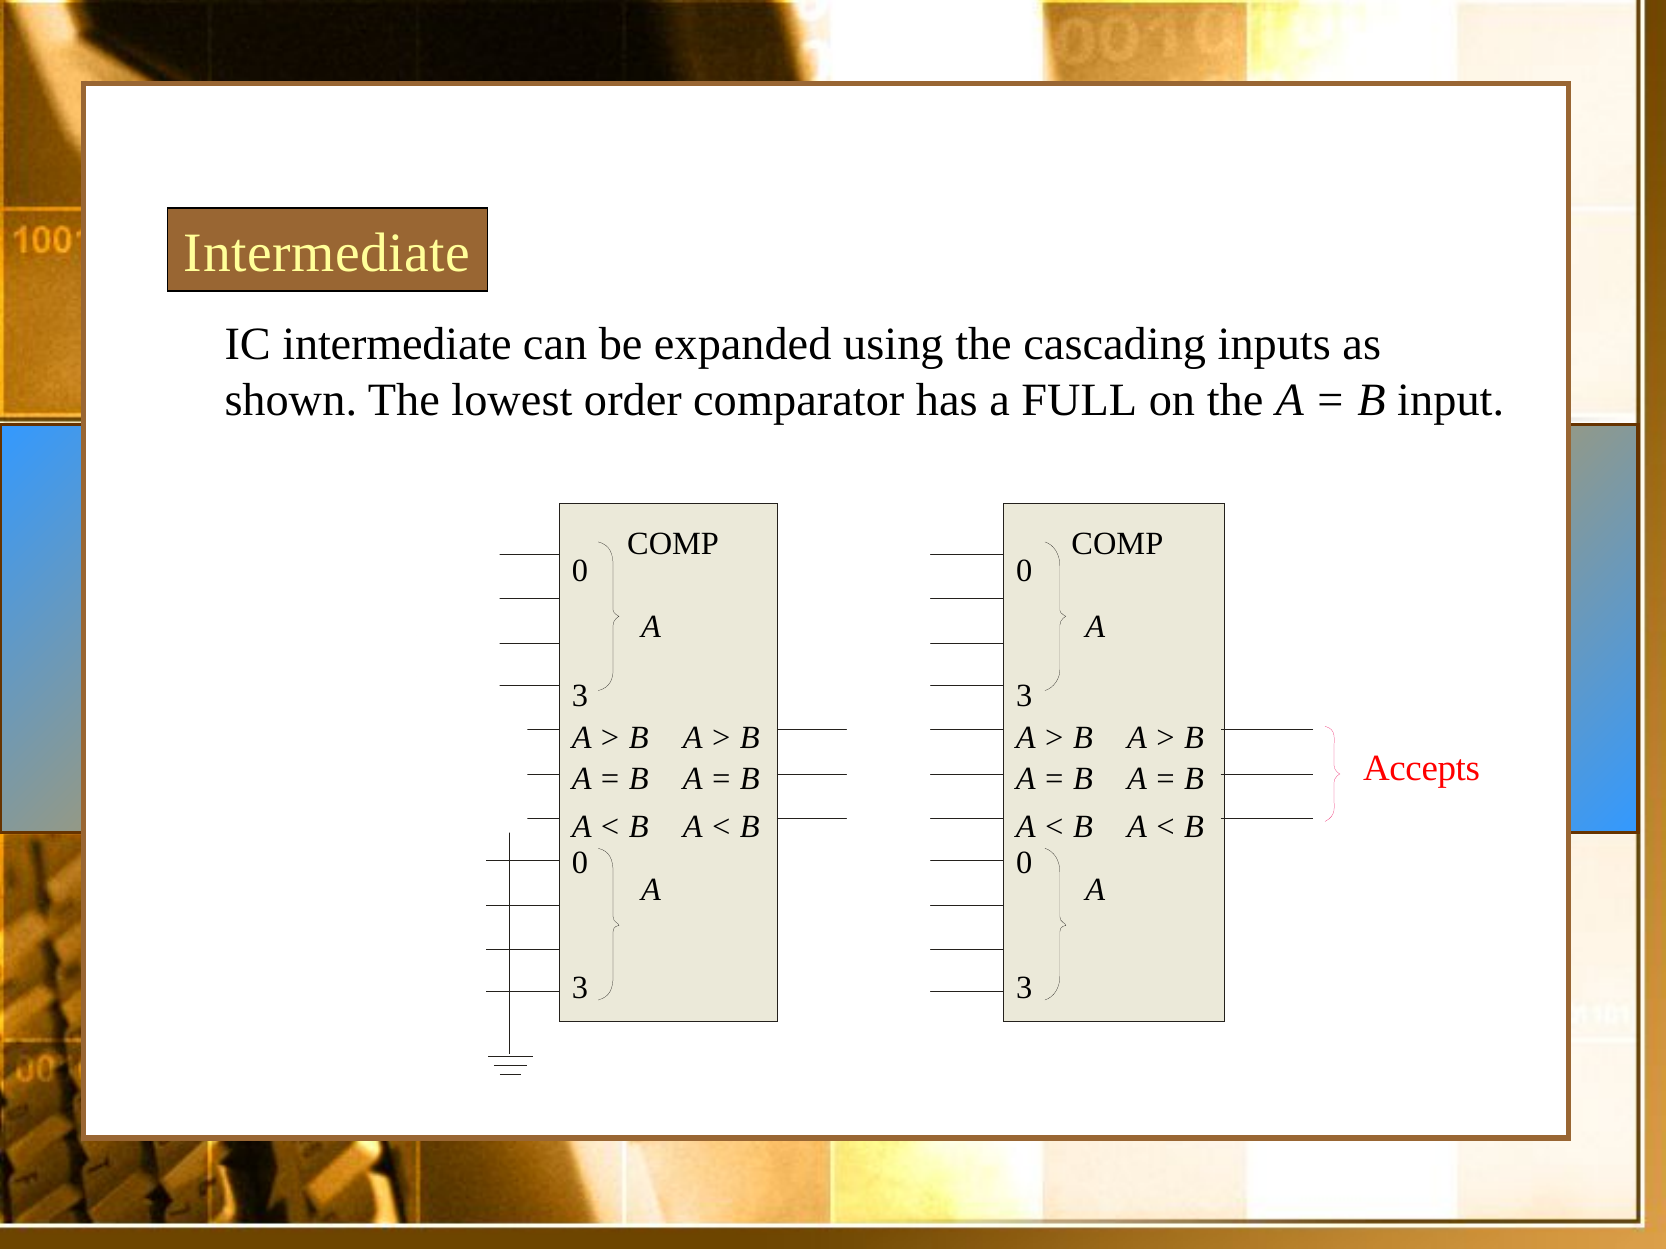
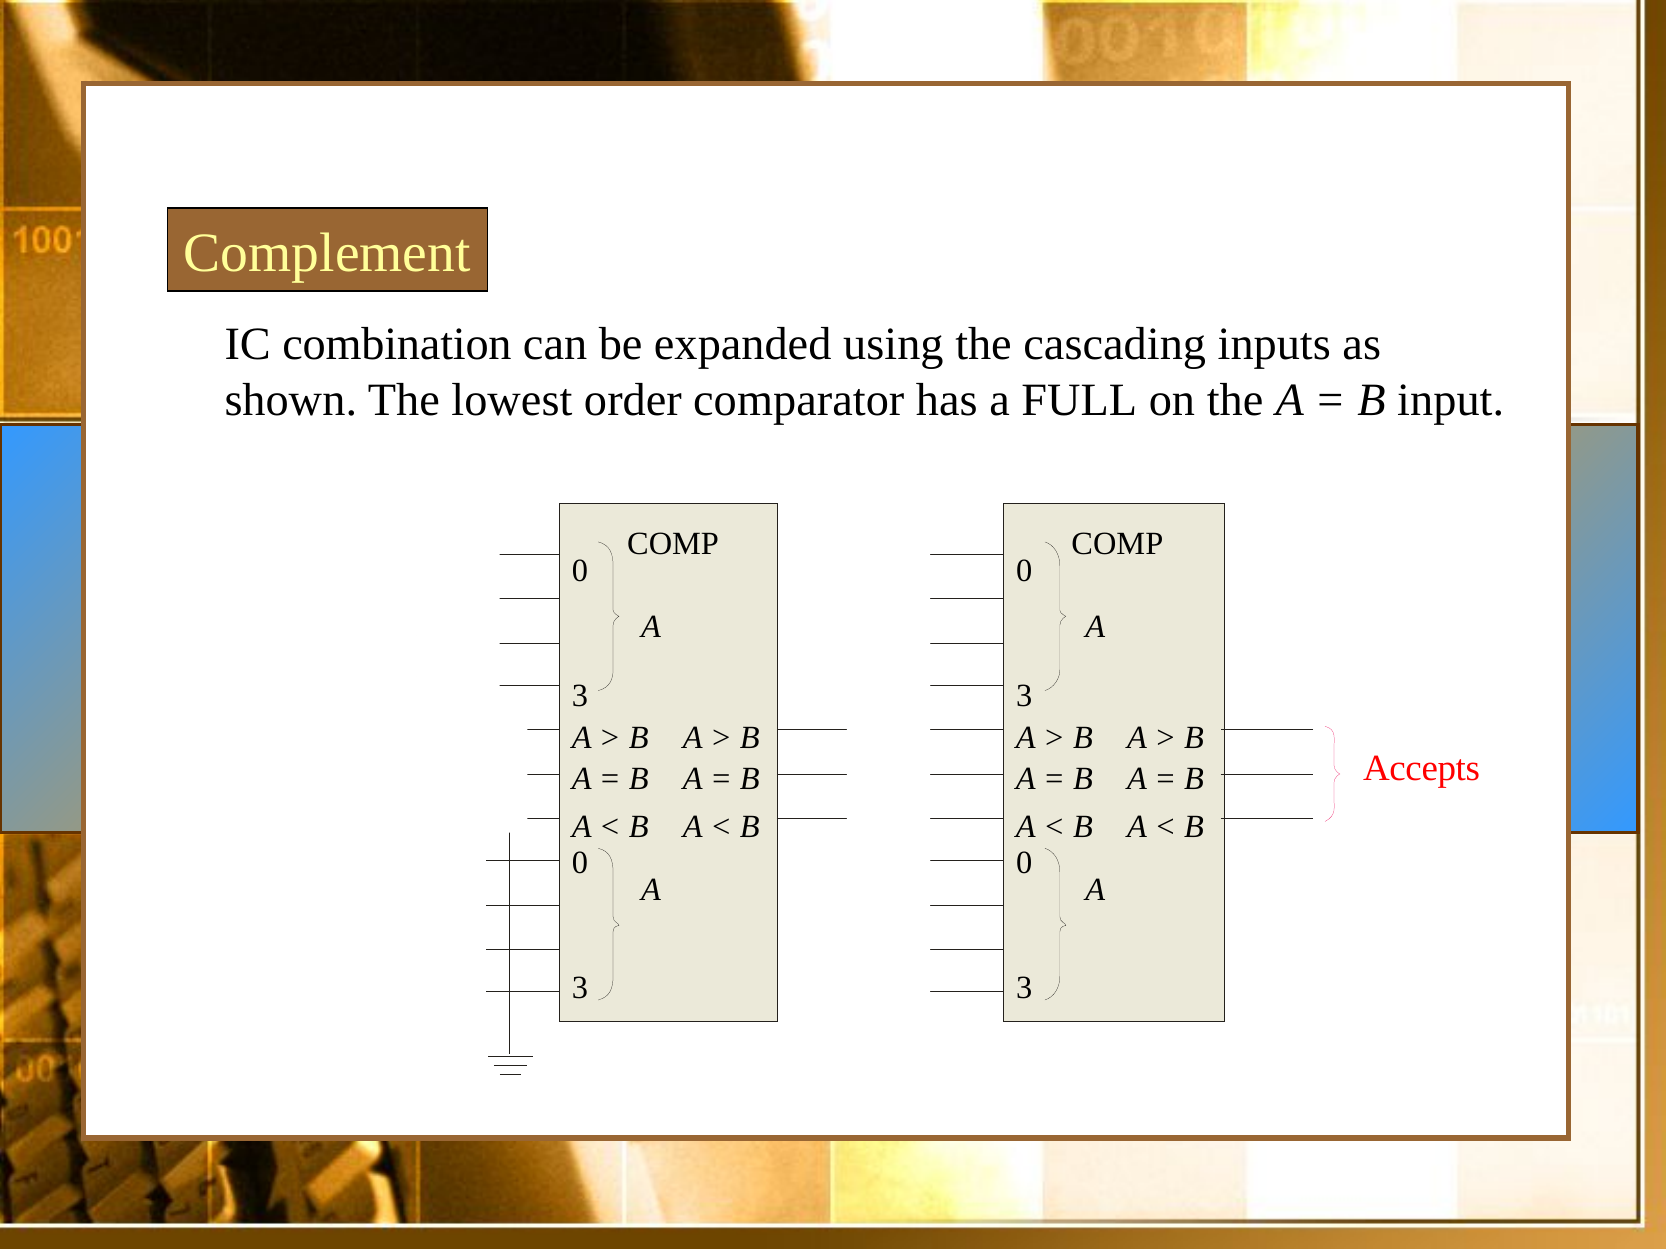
Intermediate at (327, 254): Intermediate -> Complement
IC intermediate: intermediate -> combination
